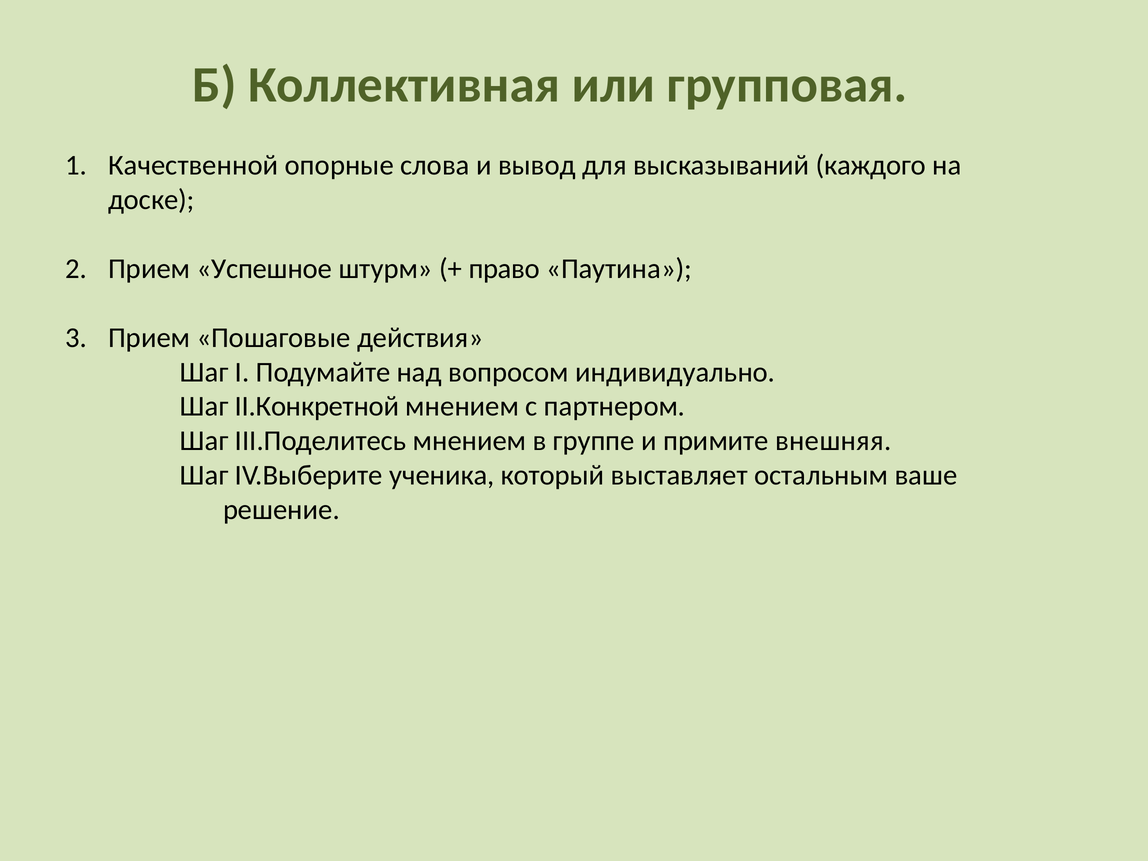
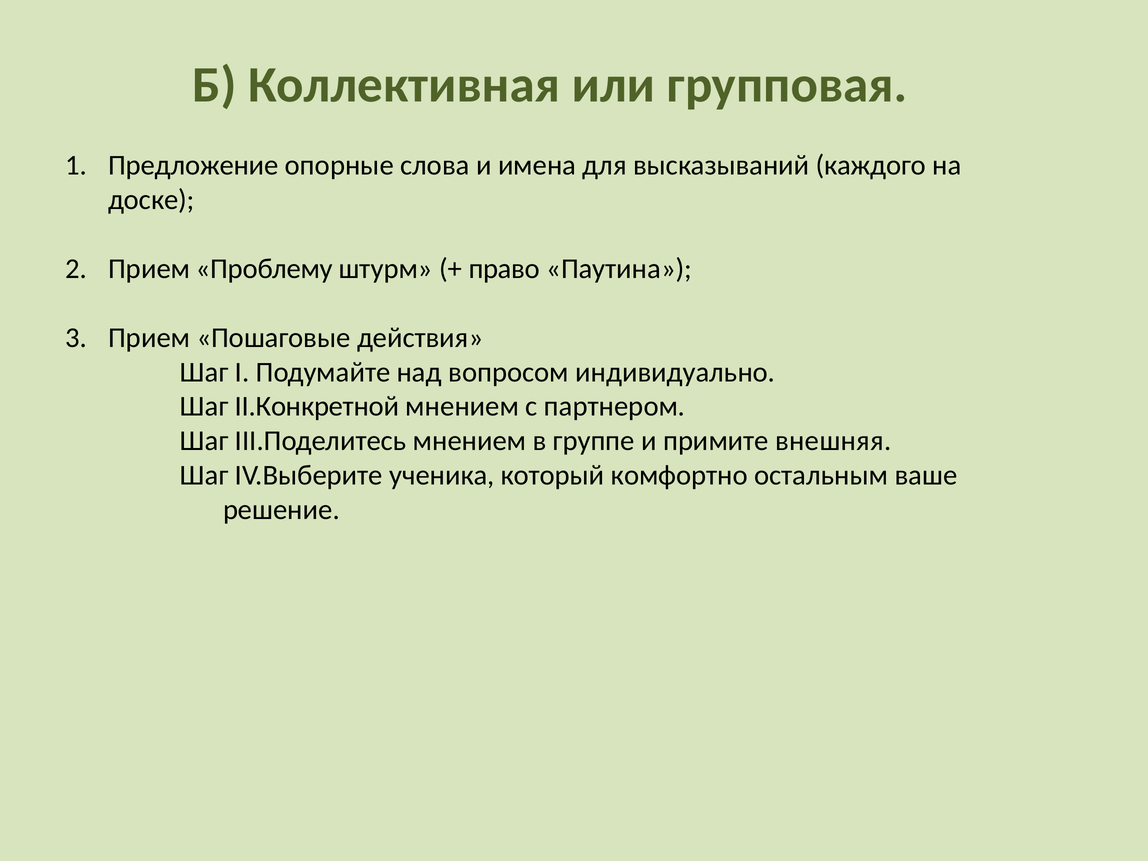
Качественной: Качественной -> Предложение
вывод: вывод -> имена
Успешное: Успешное -> Проблему
выставляет: выставляет -> комфортно
